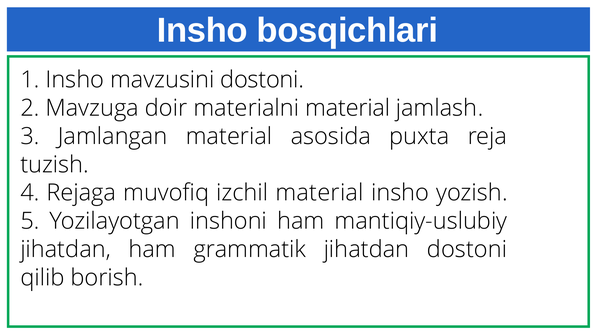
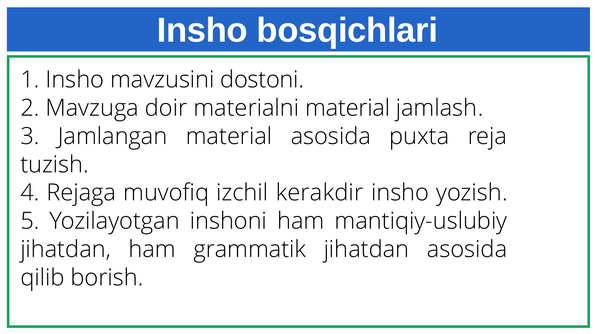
izchil material: material -> kerakdir
jihatdan dostoni: dostoni -> asosida
